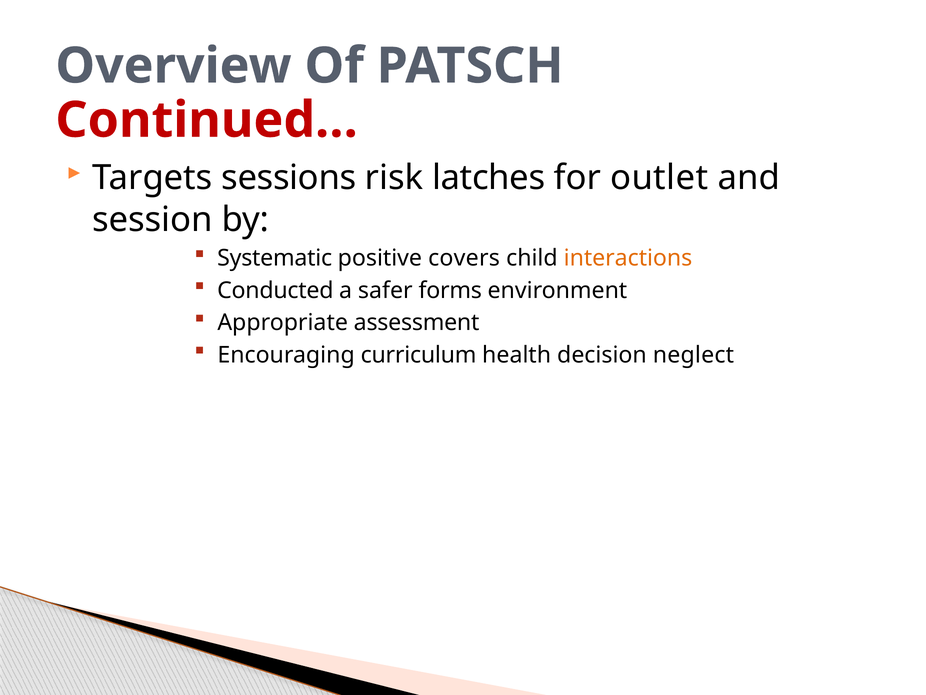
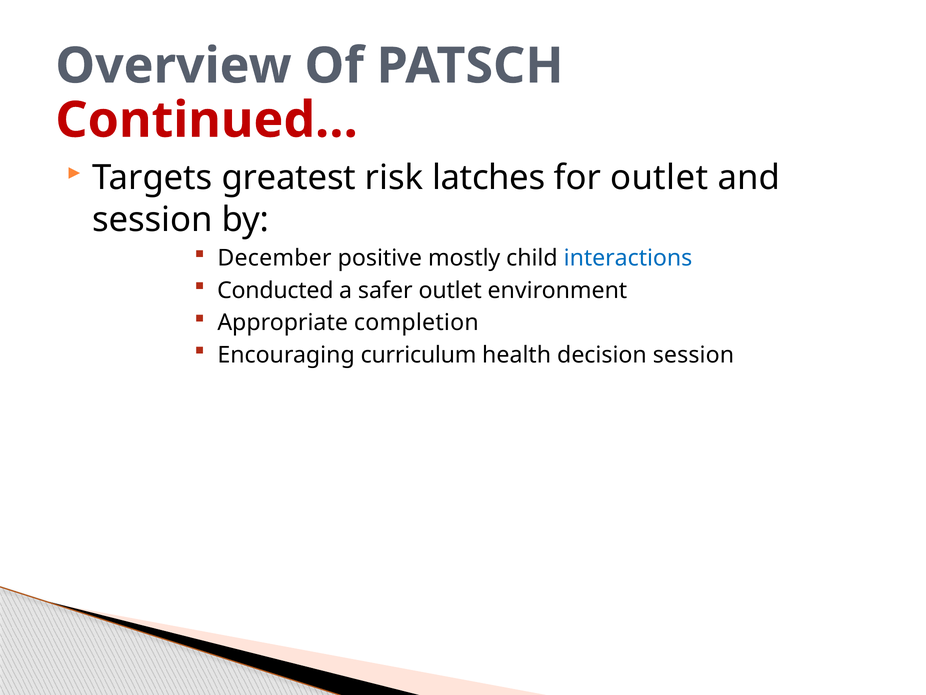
sessions: sessions -> greatest
Systematic: Systematic -> December
covers: covers -> mostly
interactions colour: orange -> blue
safer forms: forms -> outlet
assessment: assessment -> completion
decision neglect: neglect -> session
